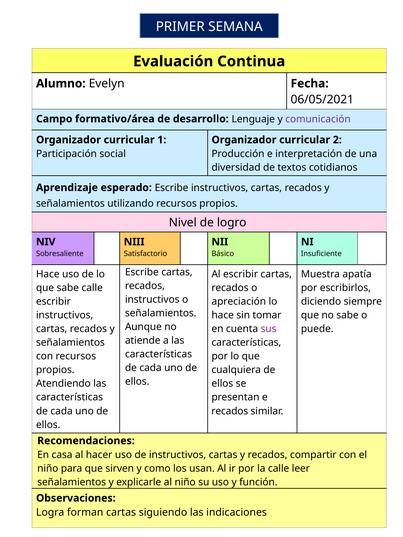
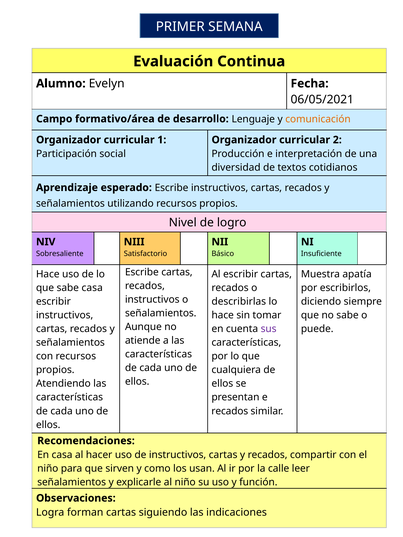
comunicación colour: purple -> orange
sabe calle: calle -> casa
apreciación: apreciación -> describirlas
